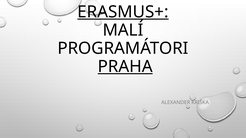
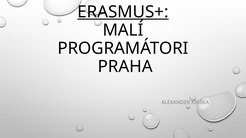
PRAHA underline: present -> none
